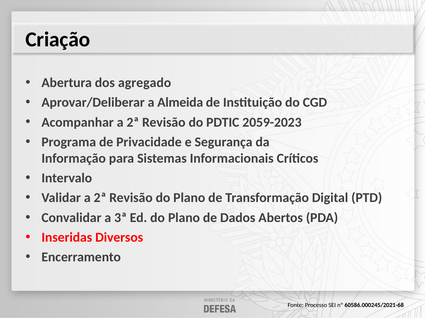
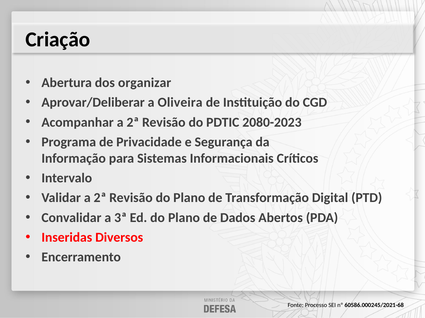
agregado: agregado -> organizar
Almeida: Almeida -> Oliveira
2059-2023: 2059-2023 -> 2080-2023
